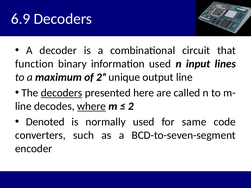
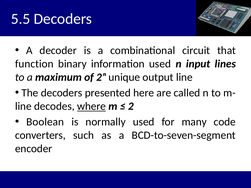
6.9: 6.9 -> 5.5
decoders at (62, 93) underline: present -> none
Denoted: Denoted -> Boolean
same: same -> many
